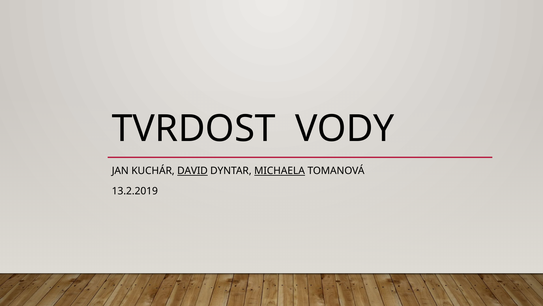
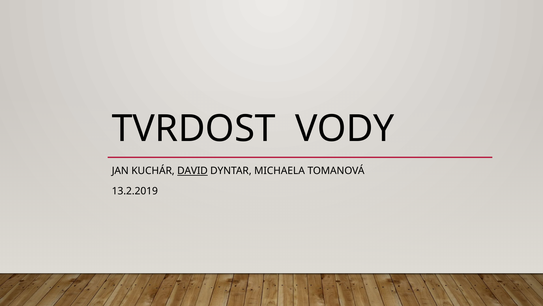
MICHAELA underline: present -> none
